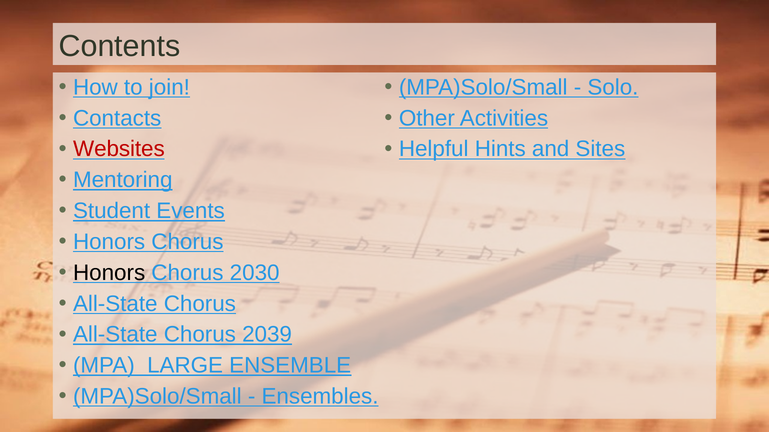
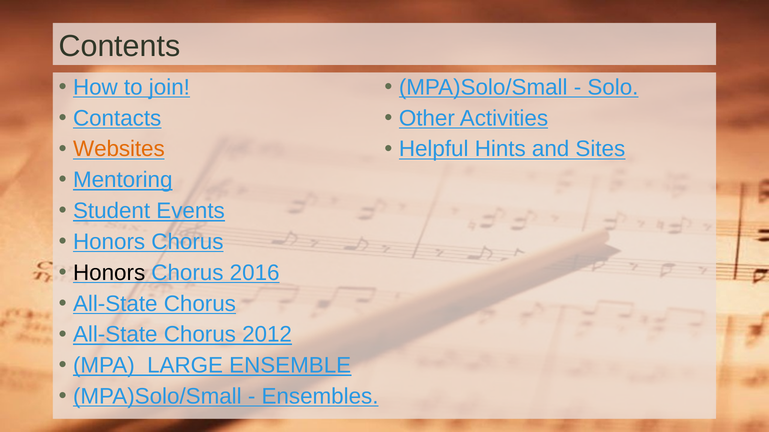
Websites colour: red -> orange
2030: 2030 -> 2016
2039: 2039 -> 2012
